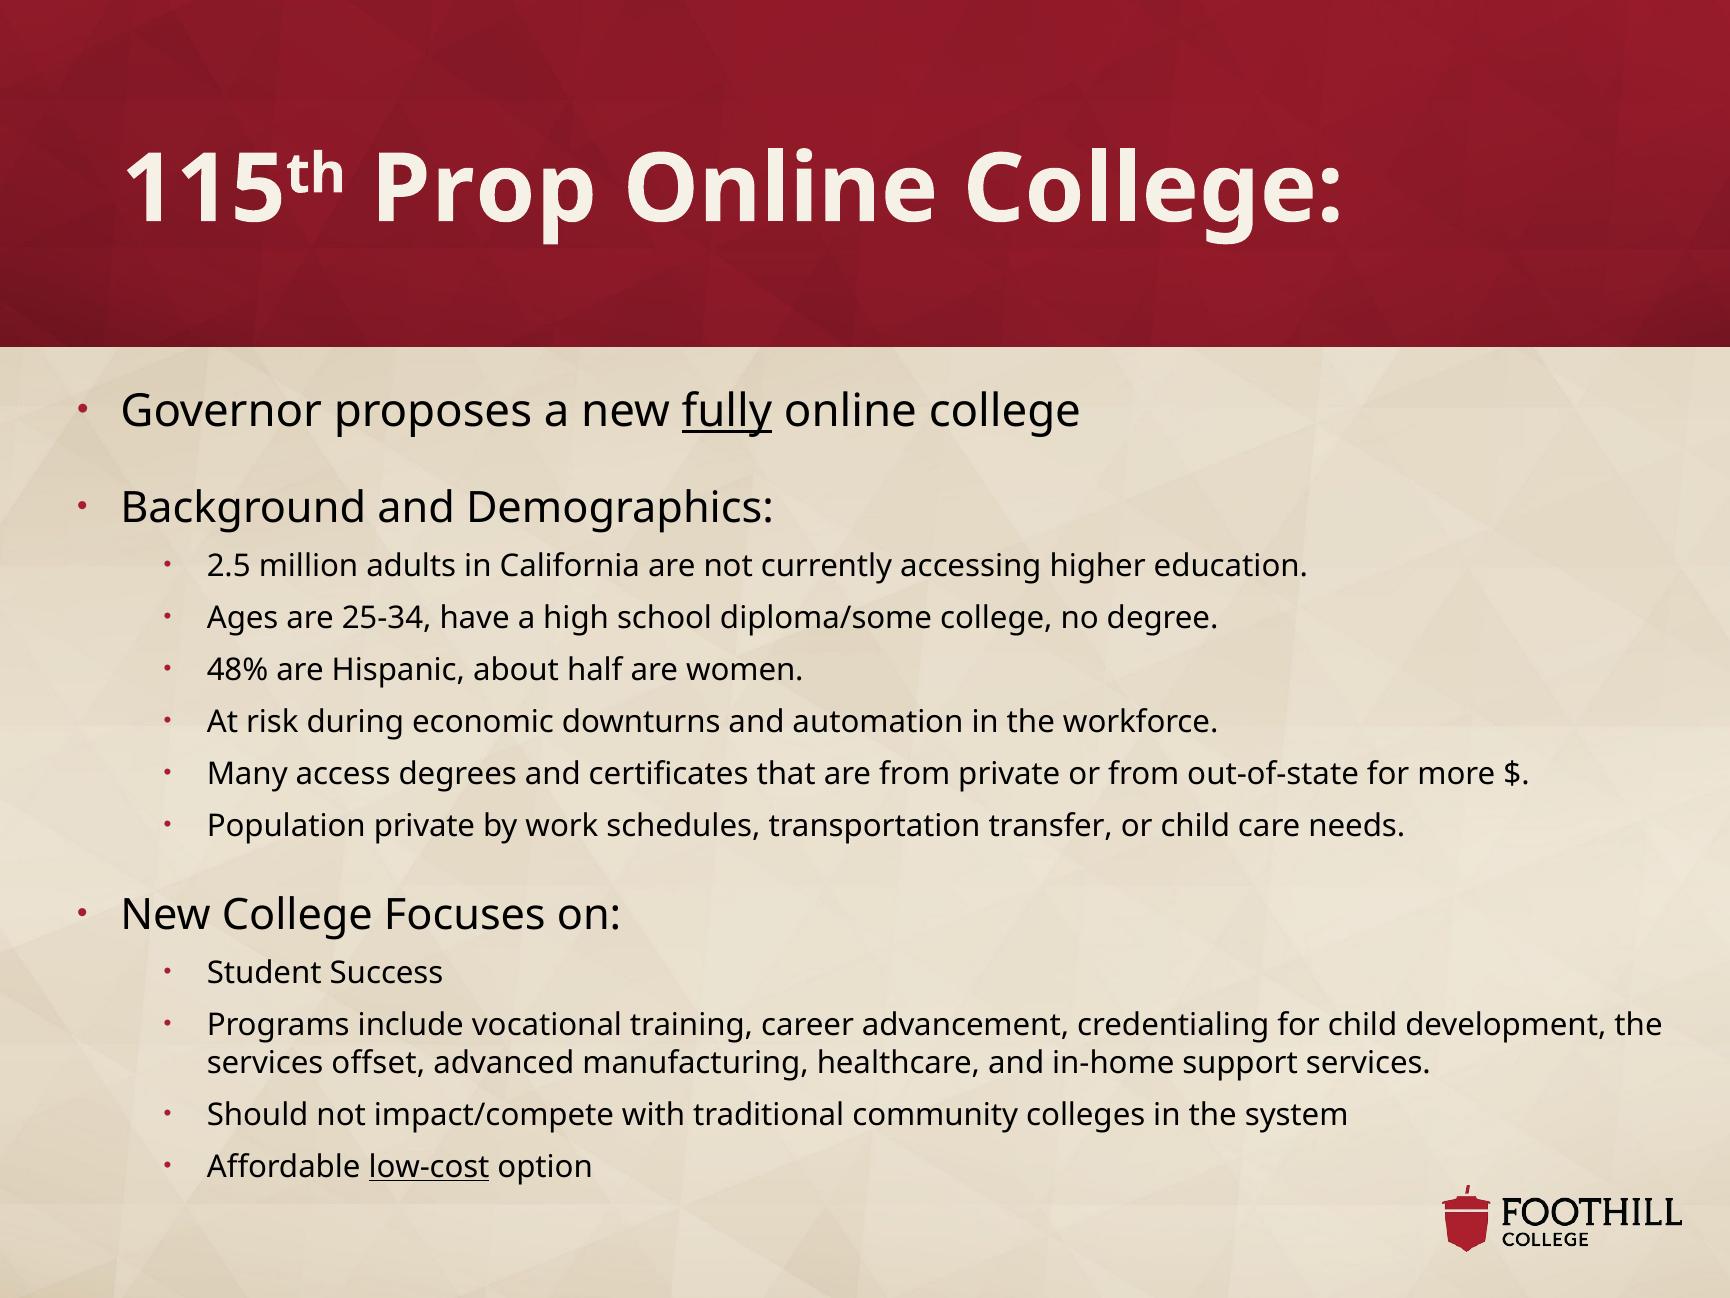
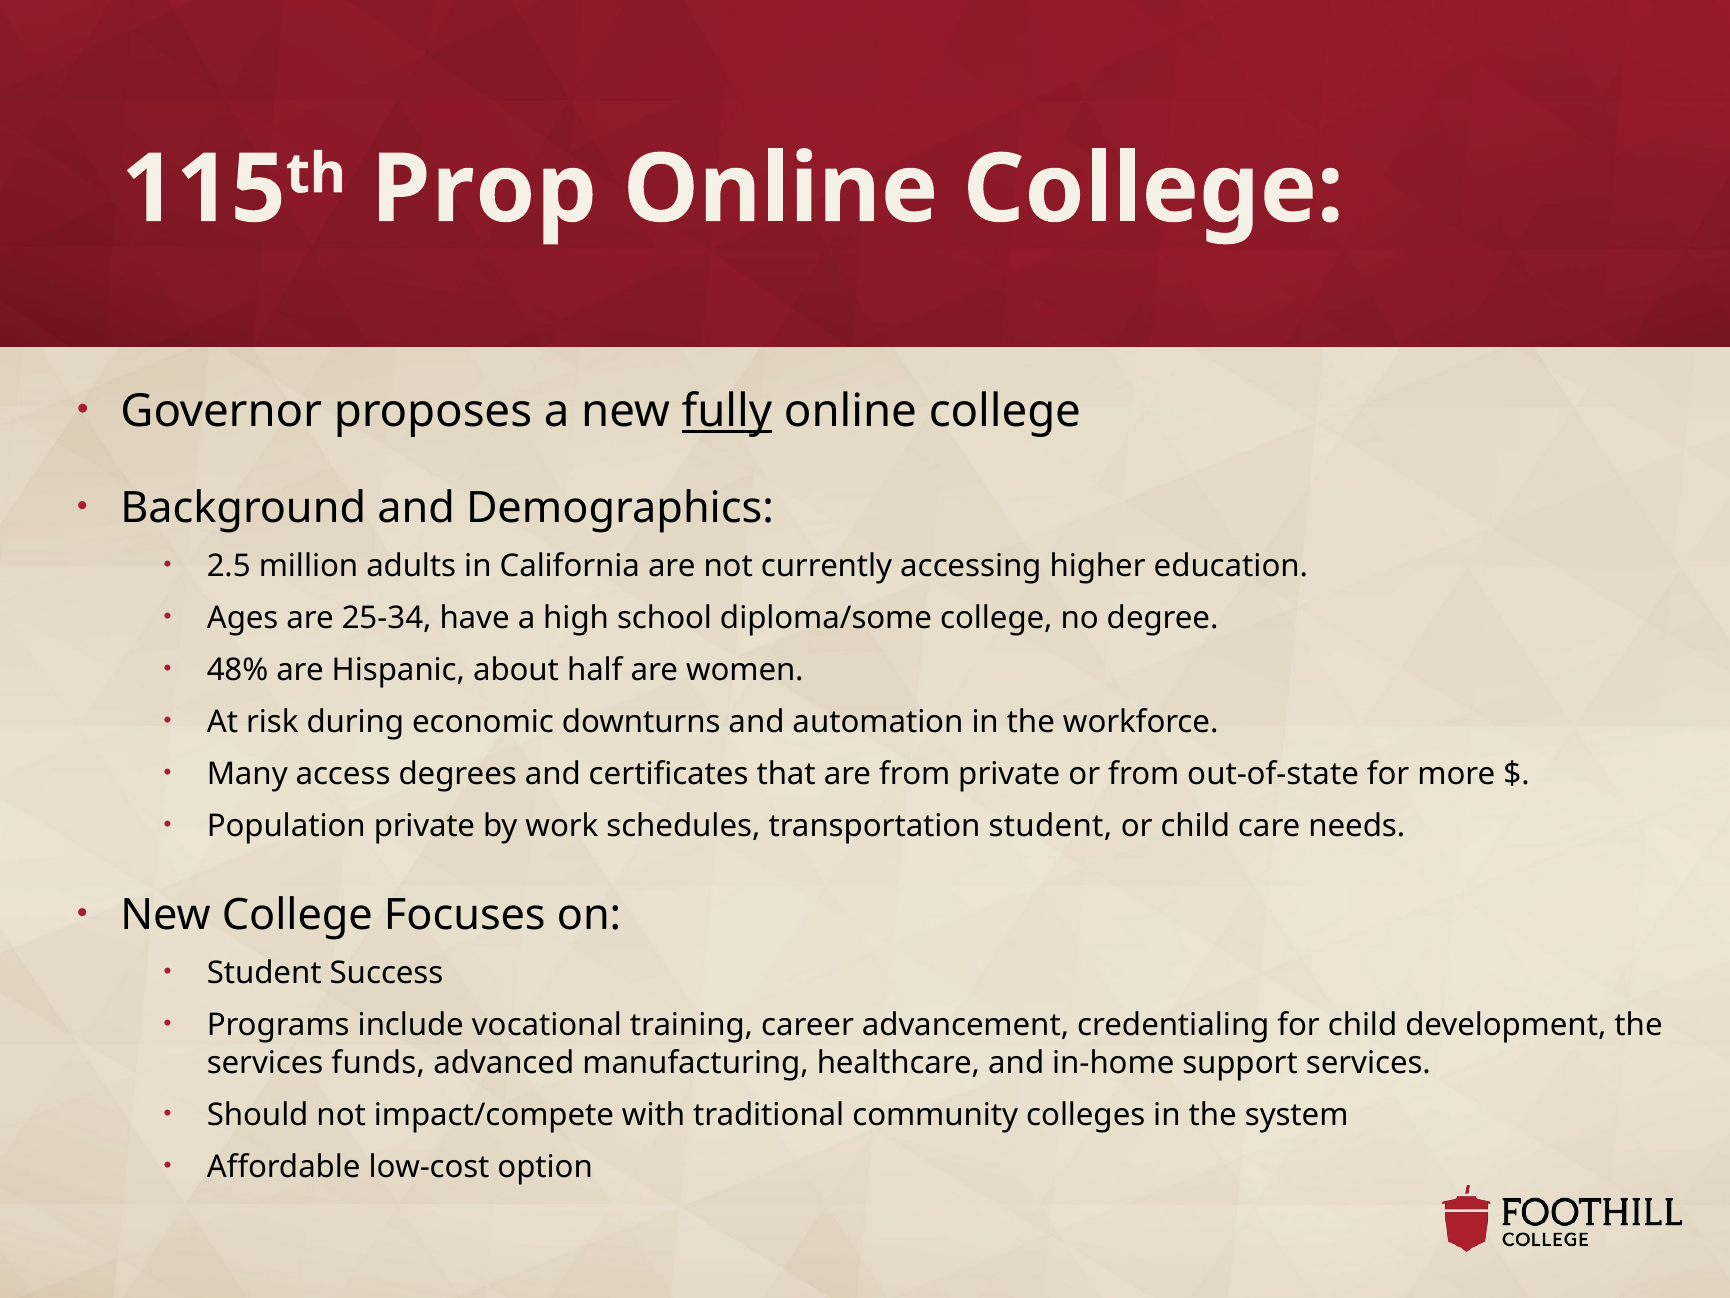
transportation transfer: transfer -> student
offset: offset -> funds
low-cost underline: present -> none
